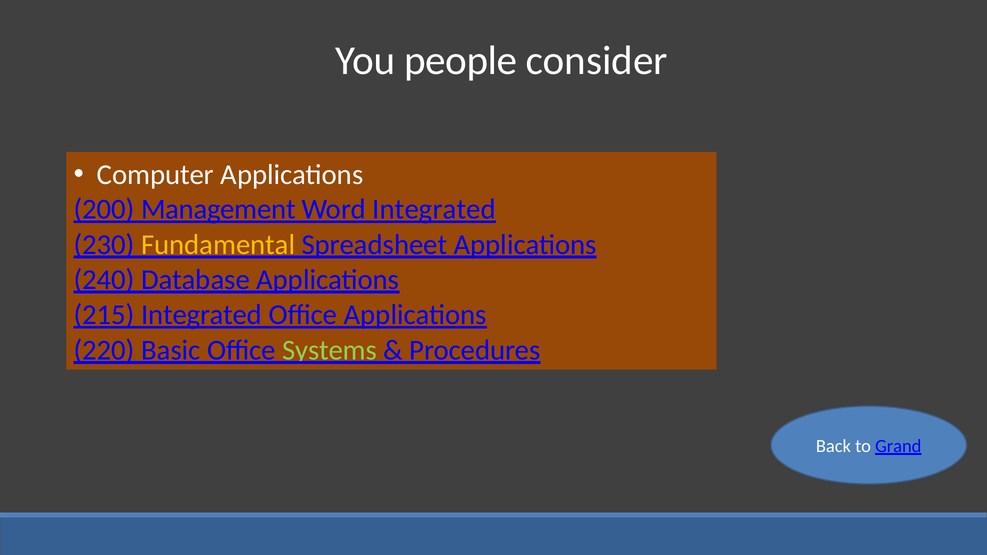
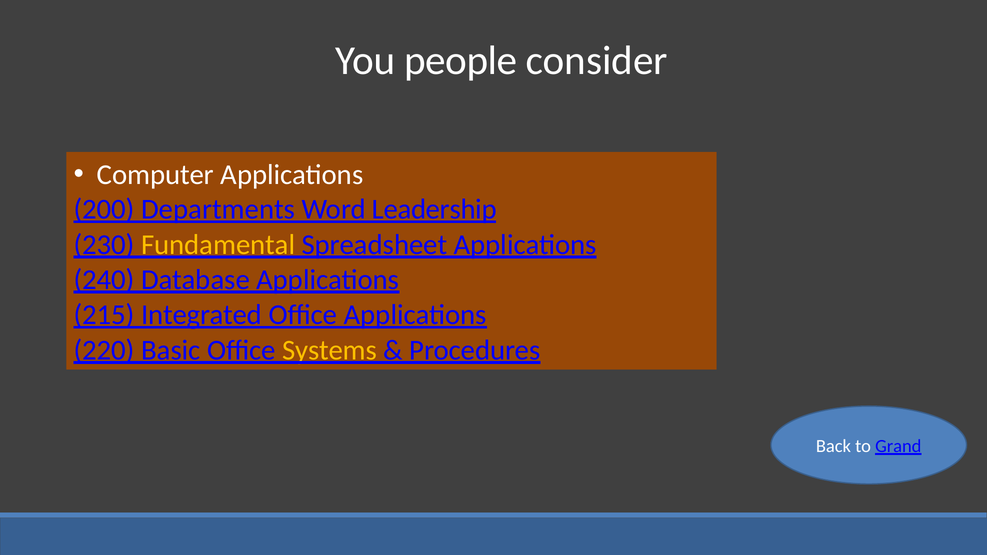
Management: Management -> Departments
Word Integrated: Integrated -> Leadership
Systems colour: light green -> yellow
